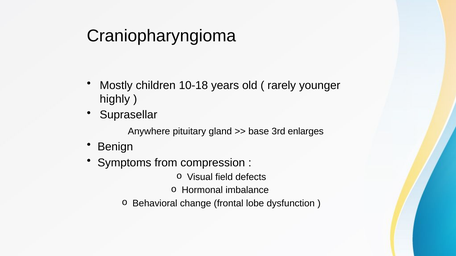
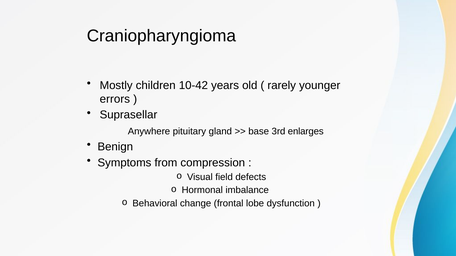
10-18: 10-18 -> 10-42
highly: highly -> errors
